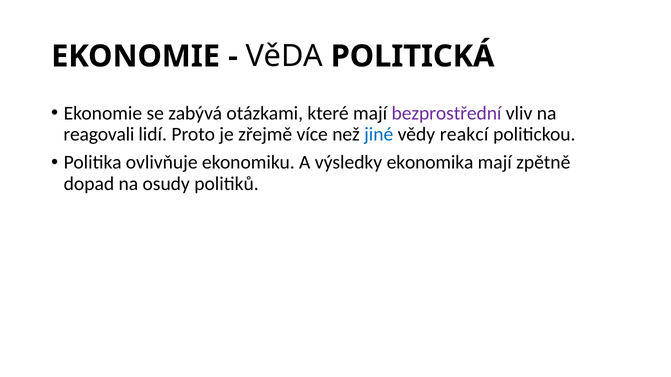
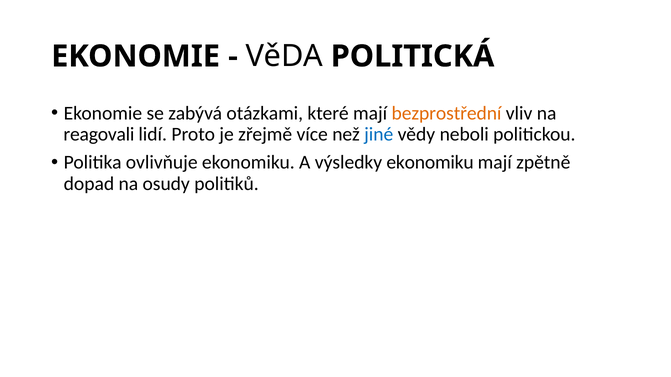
bezprostřední colour: purple -> orange
reakcí: reakcí -> neboli
výsledky ekonomika: ekonomika -> ekonomiku
